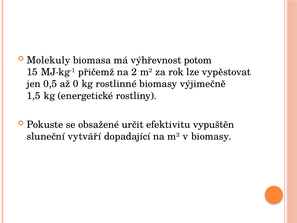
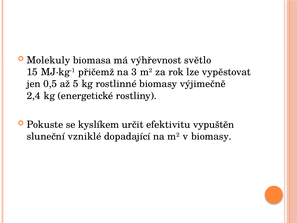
potom: potom -> světlo
2: 2 -> 3
0: 0 -> 5
1,5: 1,5 -> 2,4
obsažené: obsažené -> kyslíkem
vytváří: vytváří -> vzniklé
